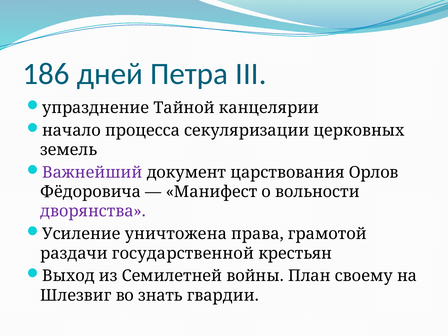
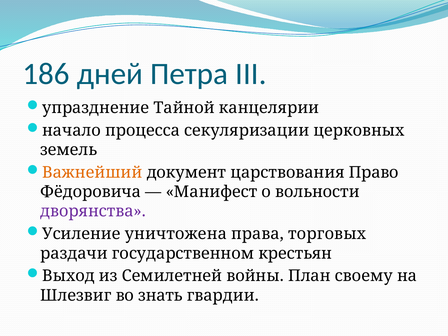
Важнейший colour: purple -> orange
Орлов: Орлов -> Право
грамотой: грамотой -> торговых
государственной: государственной -> государственном
